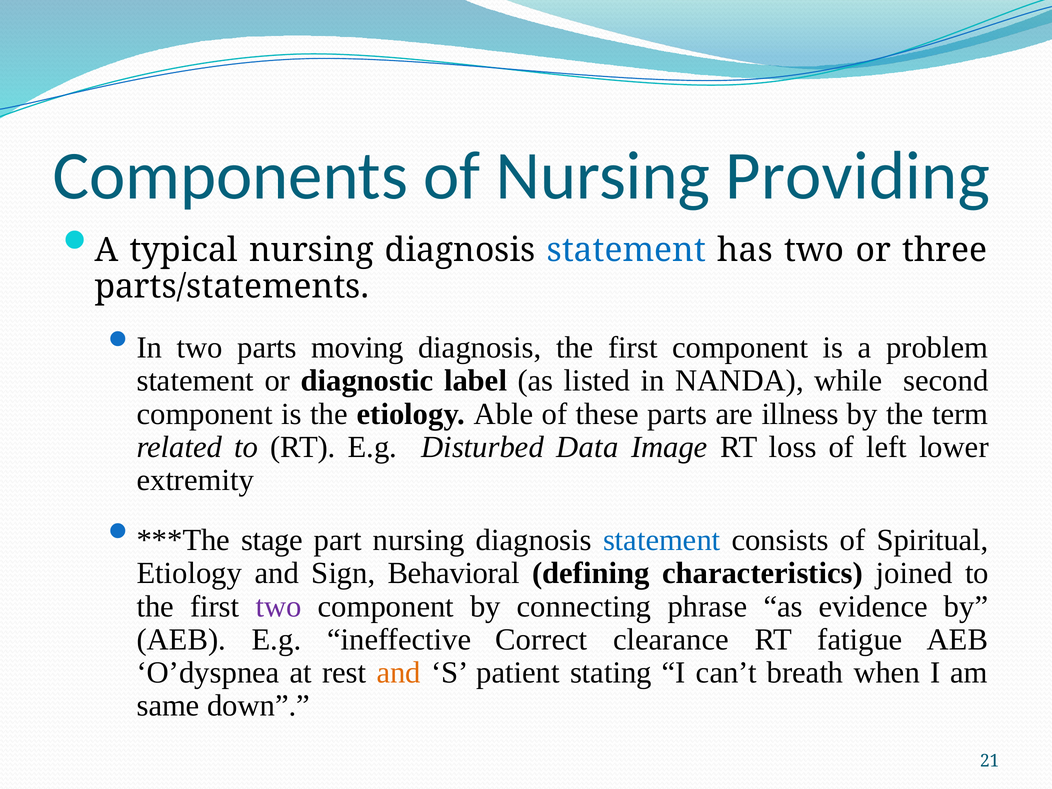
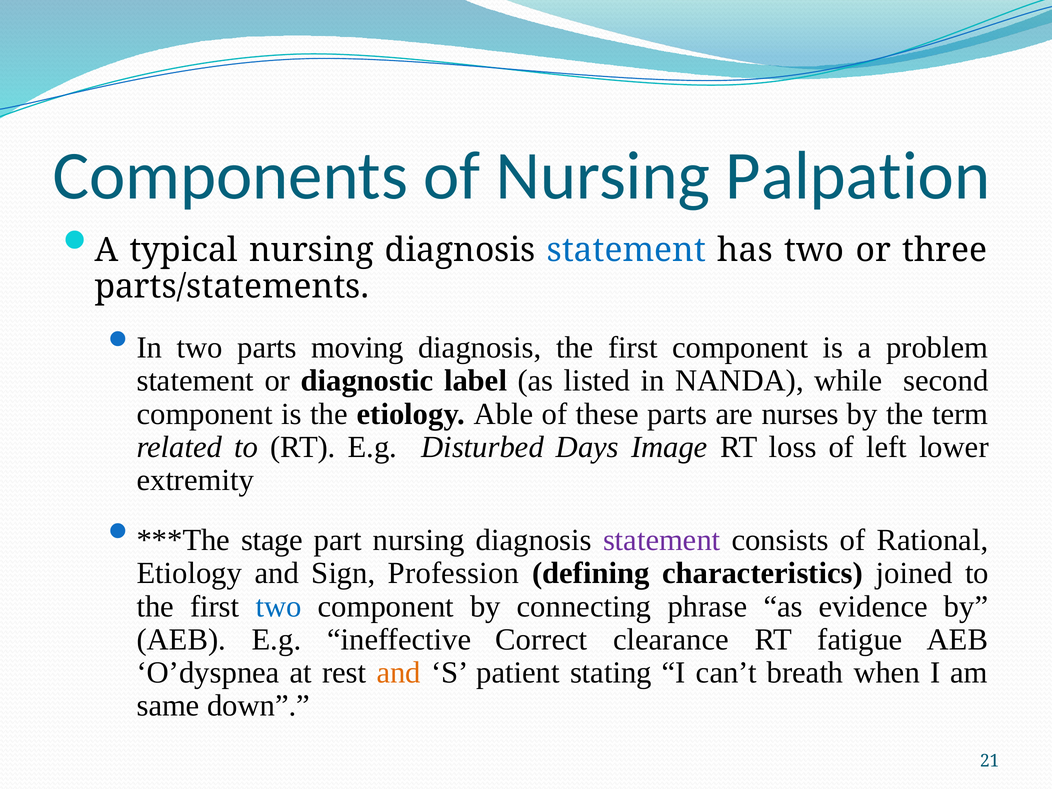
Providing: Providing -> Palpation
illness: illness -> nurses
Data: Data -> Days
statement at (662, 540) colour: blue -> purple
Spiritual: Spiritual -> Rational
Behavioral: Behavioral -> Profession
two at (279, 606) colour: purple -> blue
